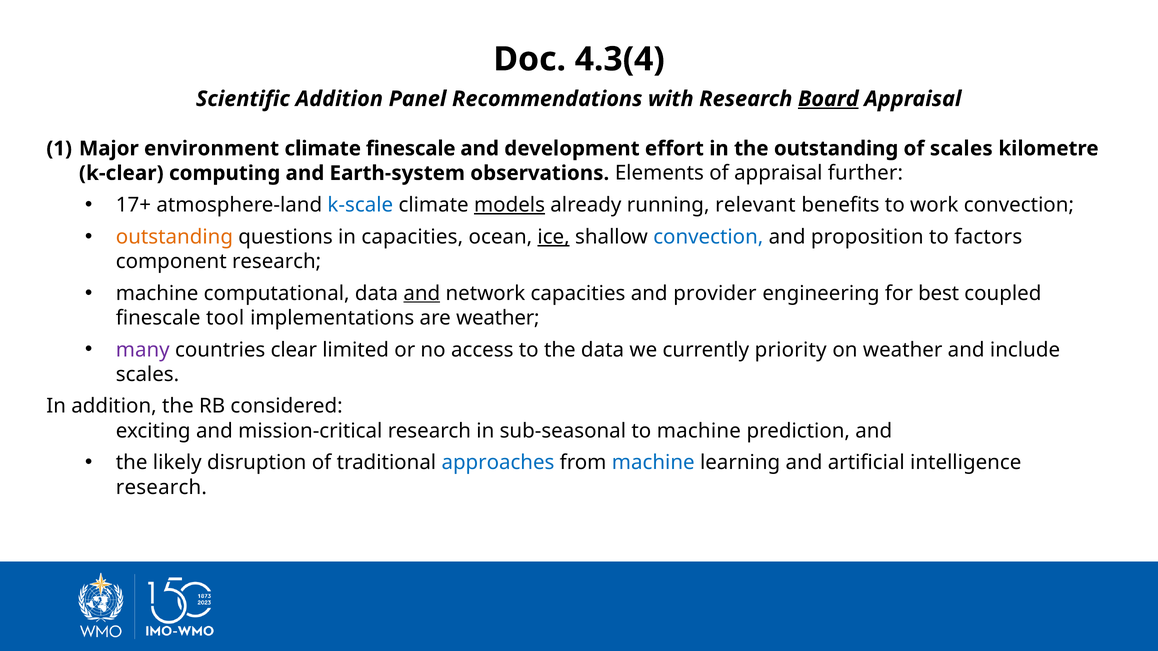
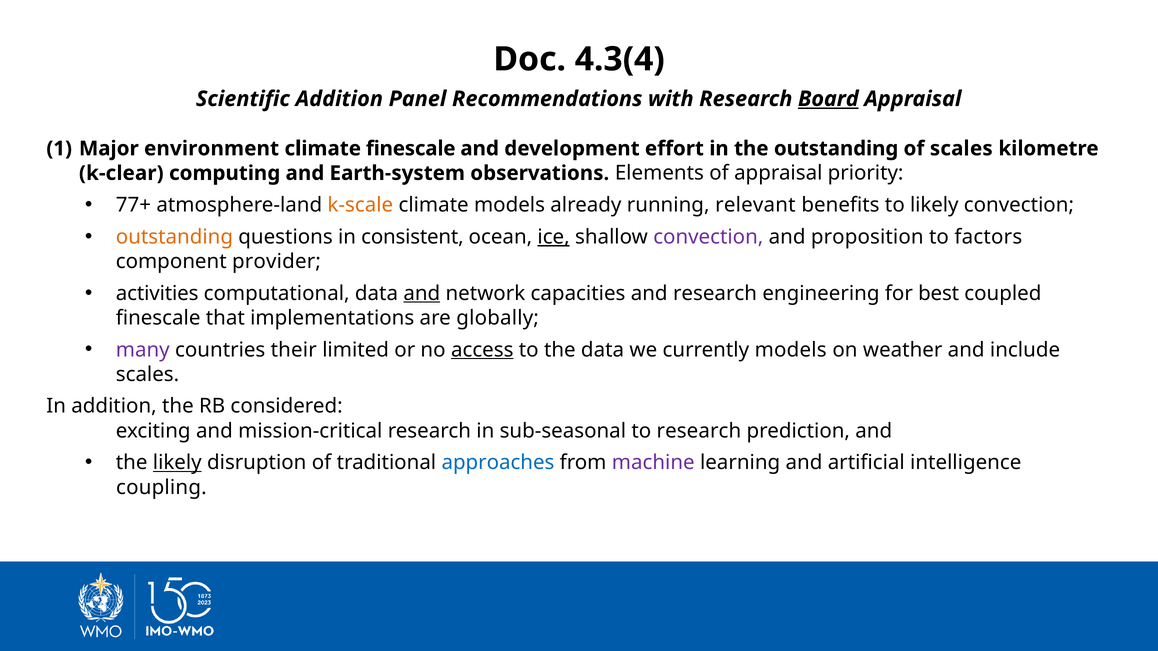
further: further -> priority
17+: 17+ -> 77+
k-scale colour: blue -> orange
models at (510, 205) underline: present -> none
to work: work -> likely
in capacities: capacities -> consistent
convection at (708, 237) colour: blue -> purple
component research: research -> provider
machine at (157, 293): machine -> activities
and provider: provider -> research
tool: tool -> that
are weather: weather -> globally
clear: clear -> their
access underline: none -> present
currently priority: priority -> models
to machine: machine -> research
likely at (177, 463) underline: none -> present
machine at (653, 463) colour: blue -> purple
research at (161, 488): research -> coupling
